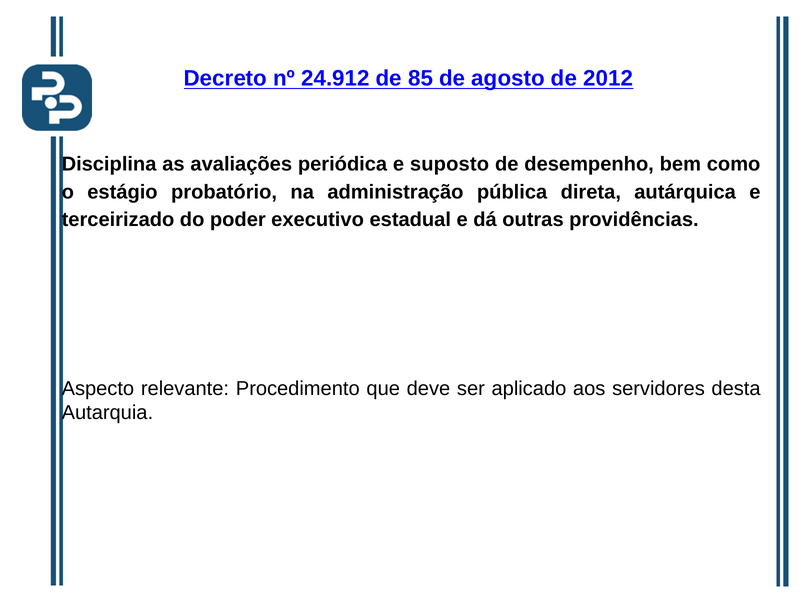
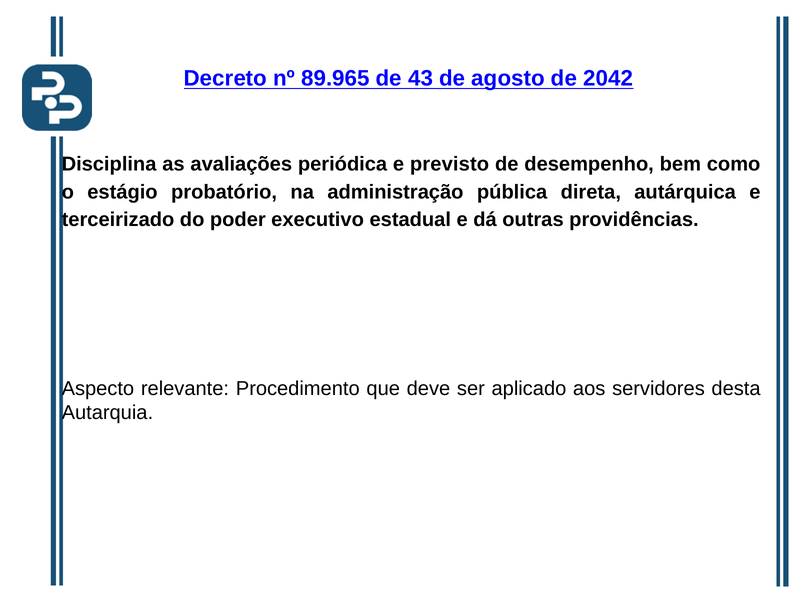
24.912: 24.912 -> 89.965
85: 85 -> 43
2012: 2012 -> 2042
suposto: suposto -> previsto
